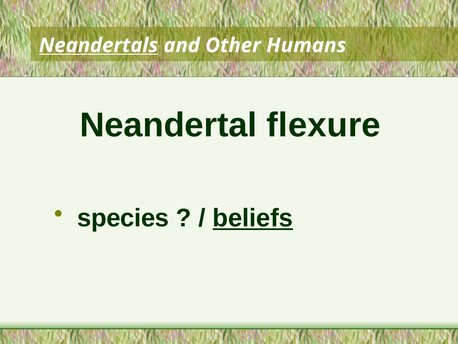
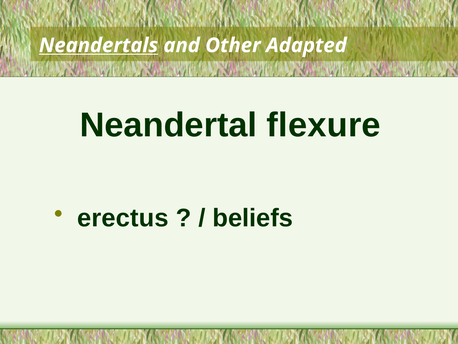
Humans: Humans -> Adapted
species: species -> erectus
beliefs underline: present -> none
